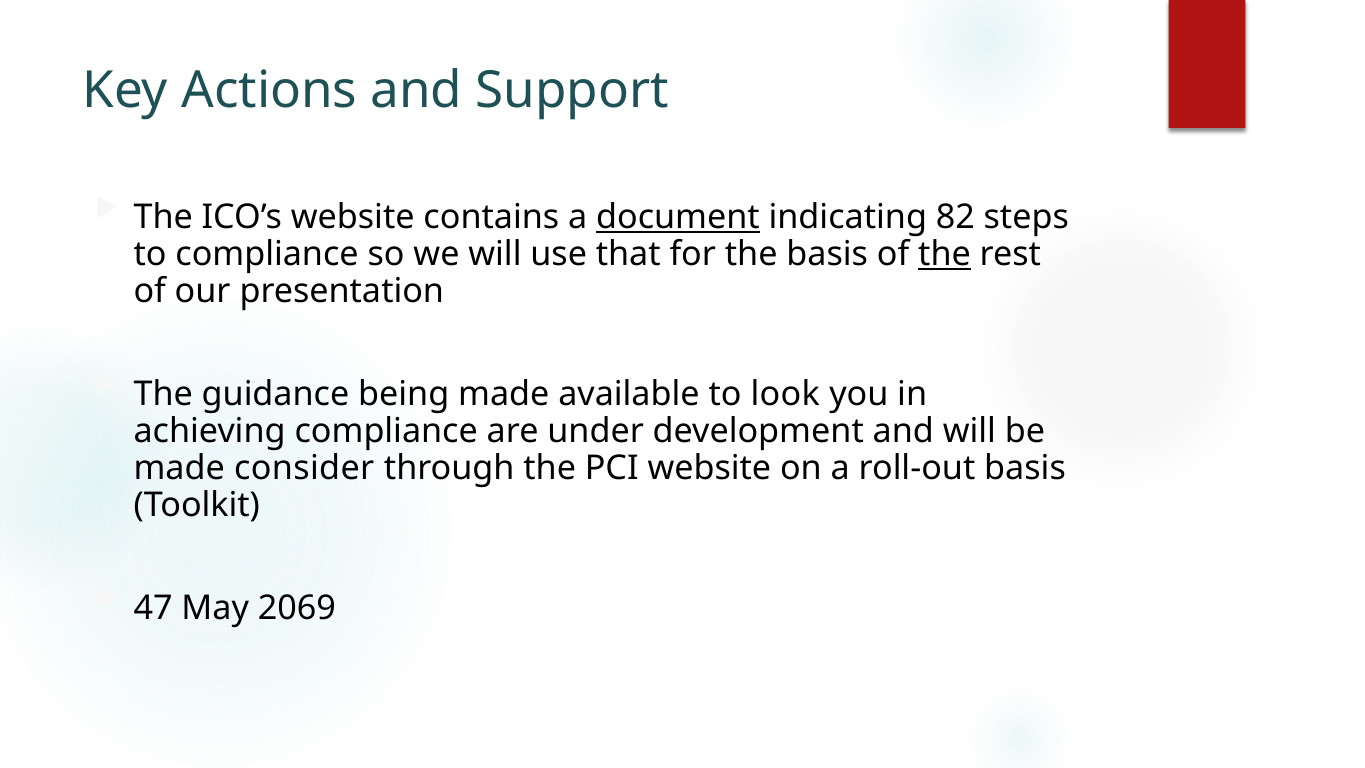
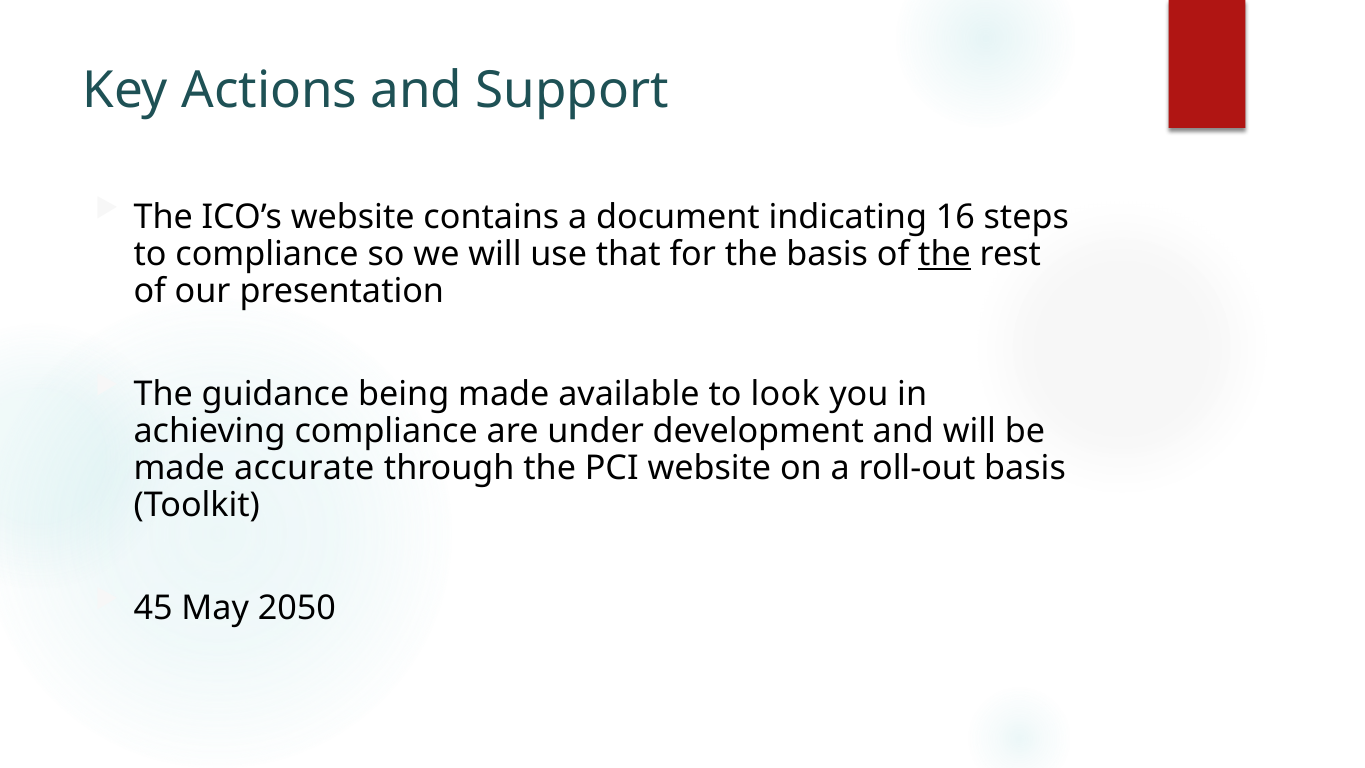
document underline: present -> none
82: 82 -> 16
consider: consider -> accurate
47: 47 -> 45
2069: 2069 -> 2050
